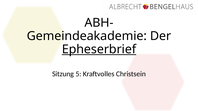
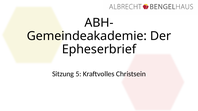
Epheserbrief underline: present -> none
